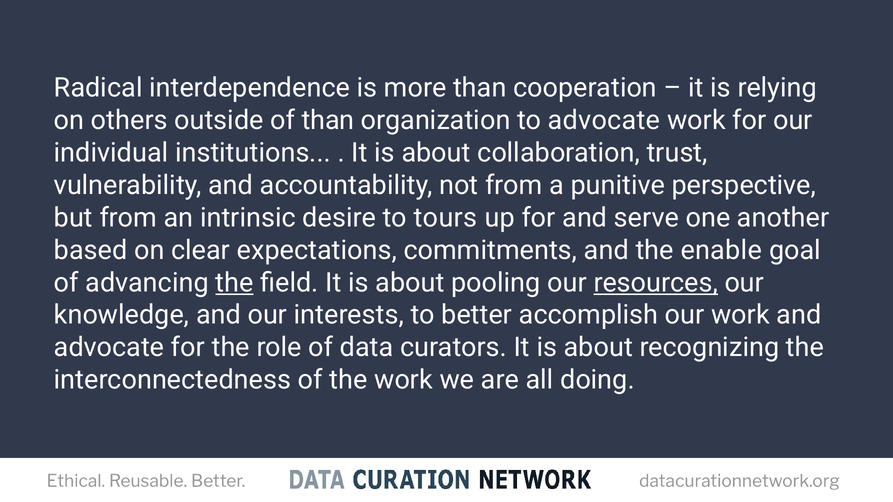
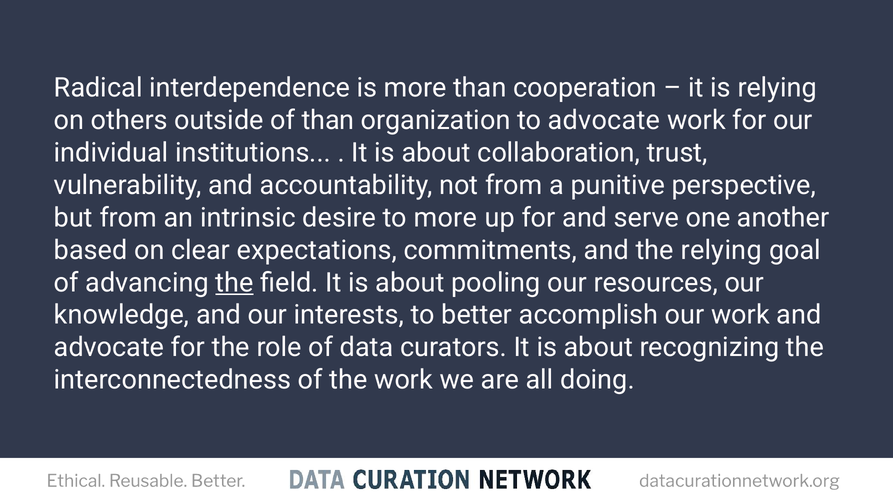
to tours: tours -> more
the enable: enable -> relying
resources underline: present -> none
